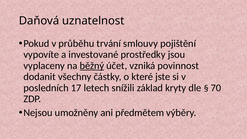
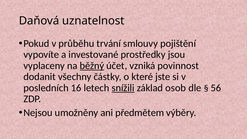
17: 17 -> 16
snížili underline: none -> present
kryty: kryty -> osob
70: 70 -> 56
